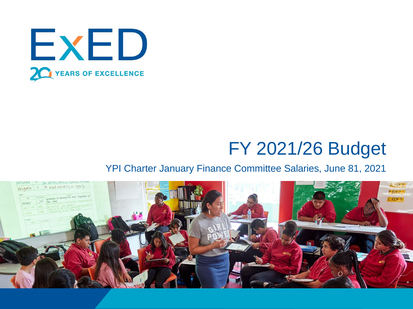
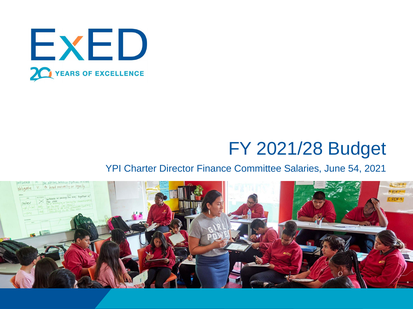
2021/26: 2021/26 -> 2021/28
January: January -> Director
81: 81 -> 54
